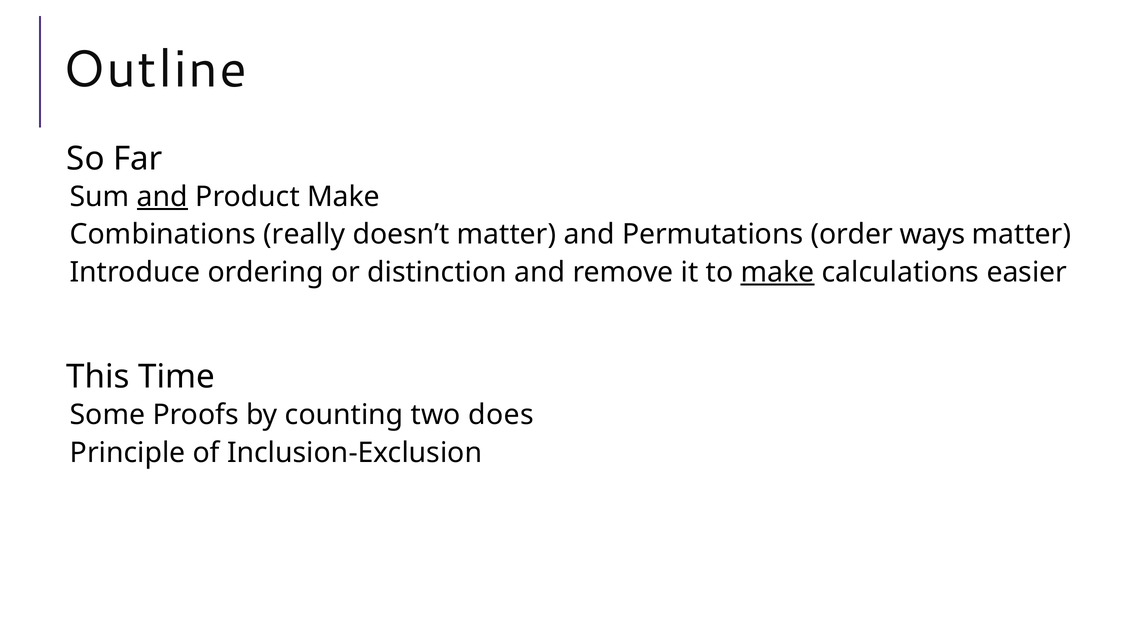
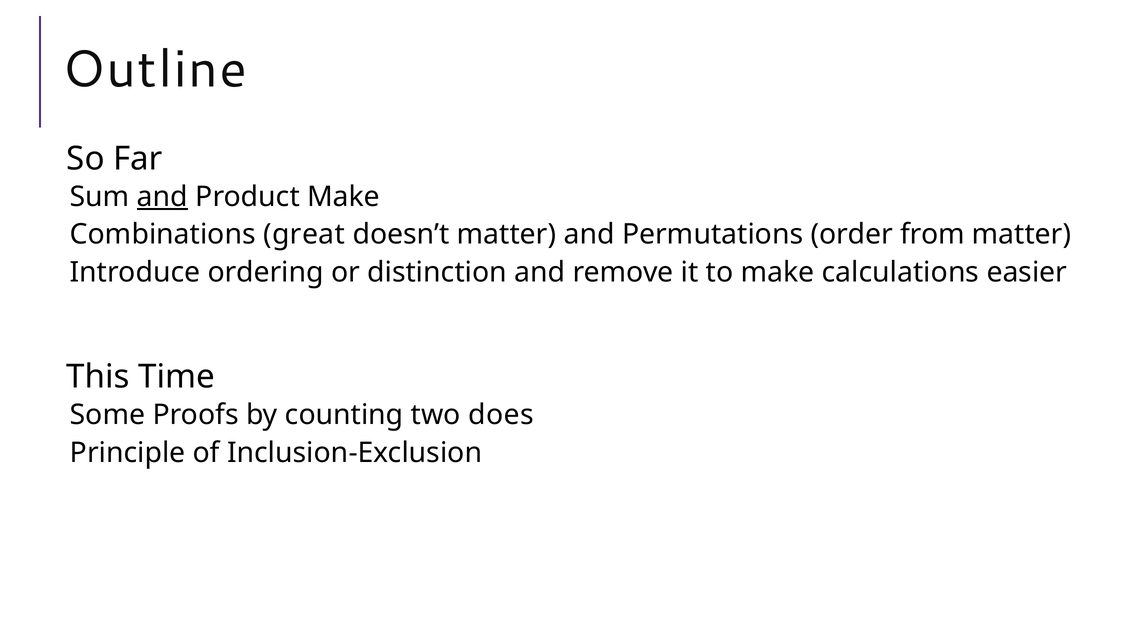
really: really -> great
ways: ways -> from
make at (778, 272) underline: present -> none
